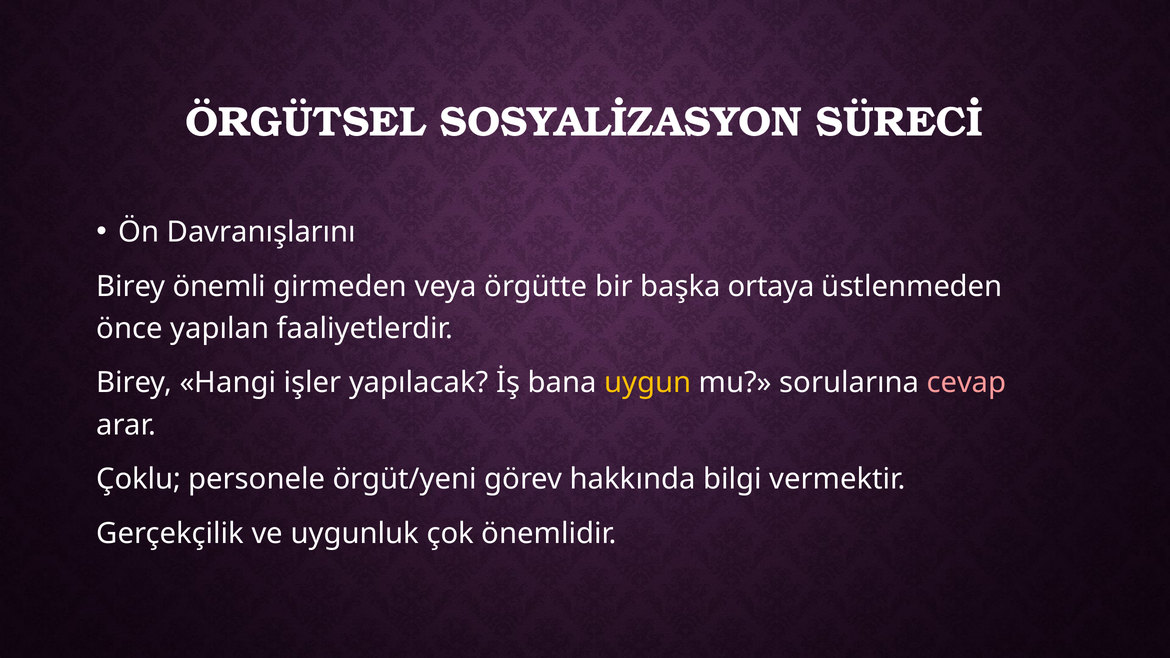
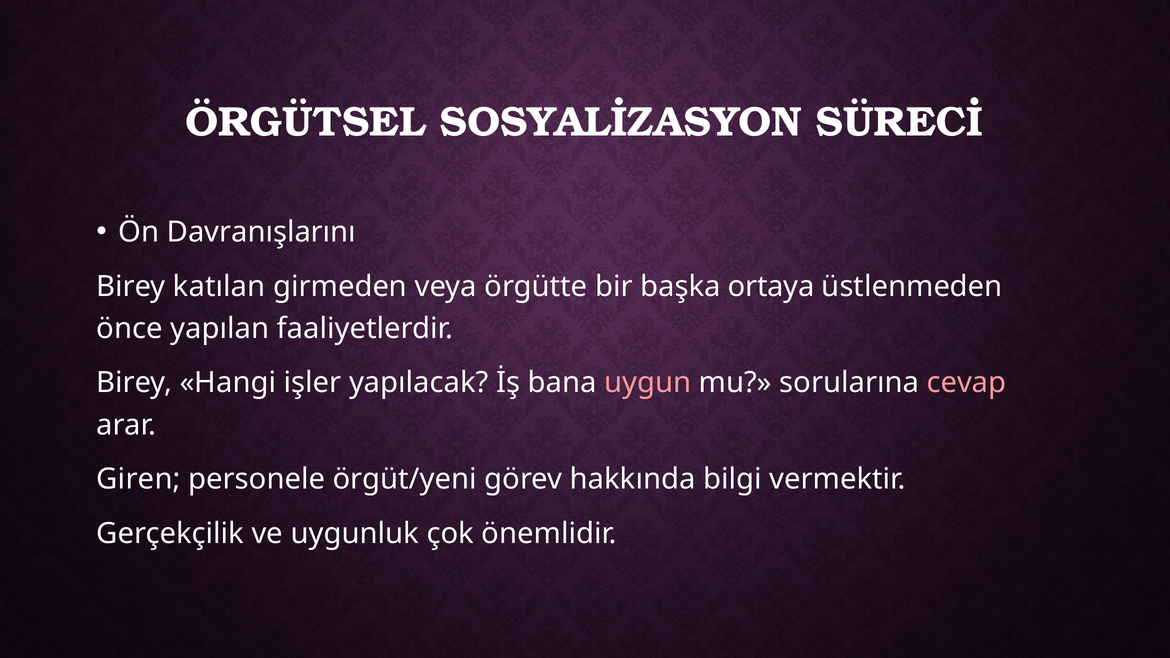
önemli: önemli -> katılan
uygun colour: yellow -> pink
Çoklu: Çoklu -> Giren
